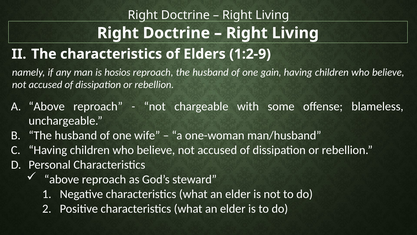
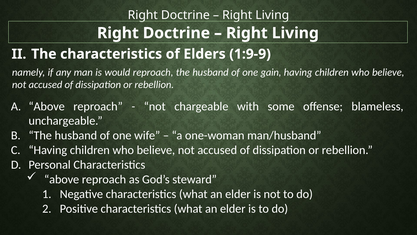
1:2-9: 1:2-9 -> 1:9-9
hosios: hosios -> would
